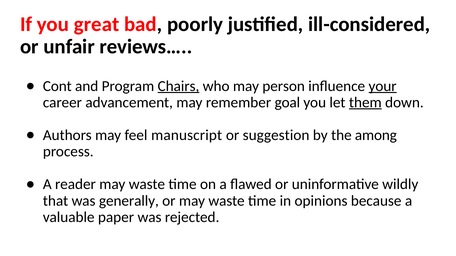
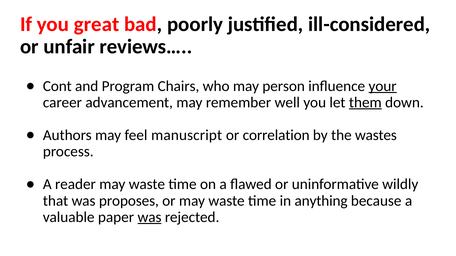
Chairs underline: present -> none
goal: goal -> well
suggestion: suggestion -> correlation
among: among -> wastes
generally: generally -> proposes
opinions: opinions -> anything
was at (150, 217) underline: none -> present
